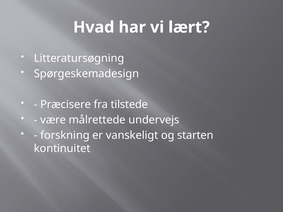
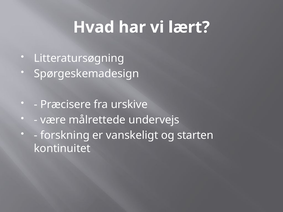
tilstede: tilstede -> urskive
